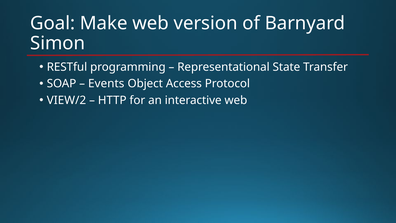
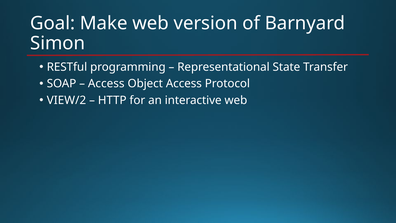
Events at (106, 84): Events -> Access
